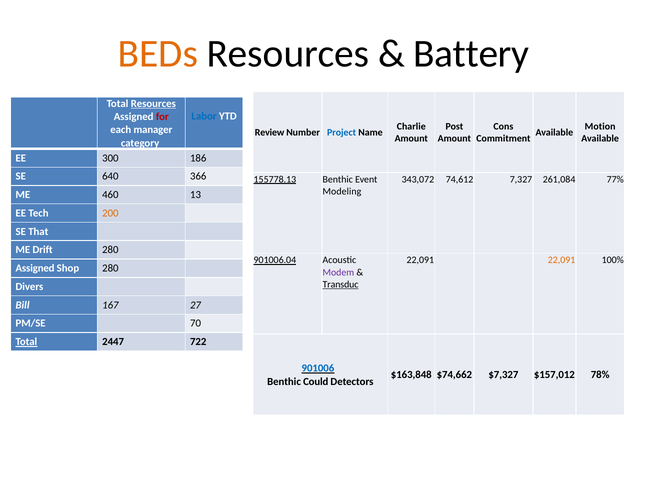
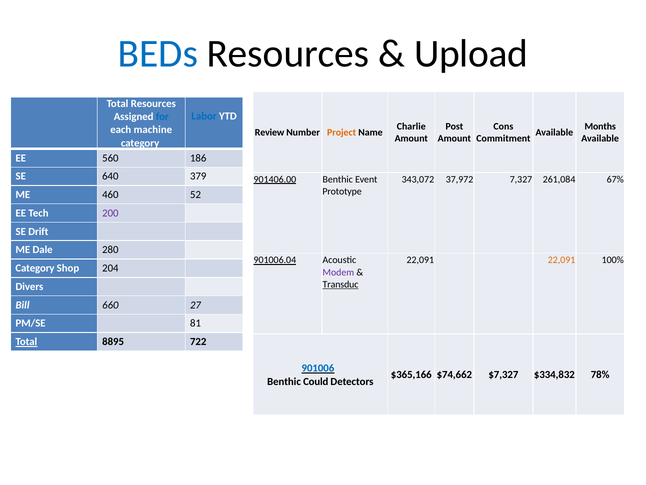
BEDs colour: orange -> blue
Battery: Battery -> Upload
Resources at (153, 104) underline: present -> none
for colour: red -> blue
Motion: Motion -> Months
manager: manager -> machine
Project colour: blue -> orange
300: 300 -> 560
366: 366 -> 379
155778.13: 155778.13 -> 901406.00
74,612: 74,612 -> 37,972
77%: 77% -> 67%
Modeling: Modeling -> Prototype
13: 13 -> 52
200 colour: orange -> purple
That: That -> Drift
Drift: Drift -> Dale
Assigned at (35, 268): Assigned -> Category
Shop 280: 280 -> 204
167: 167 -> 660
70: 70 -> 81
2447: 2447 -> 8895
$163,848: $163,848 -> $365,166
$157,012: $157,012 -> $334,832
